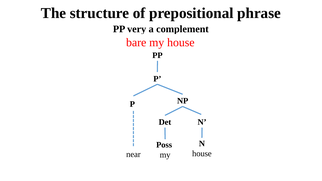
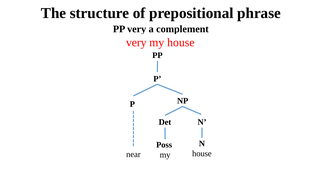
bare at (136, 43): bare -> very
